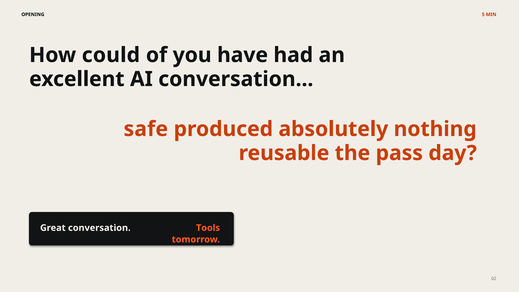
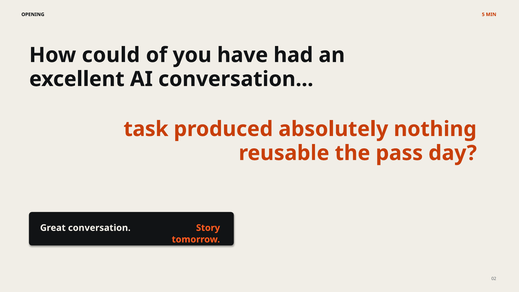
safe: safe -> task
Tools: Tools -> Story
